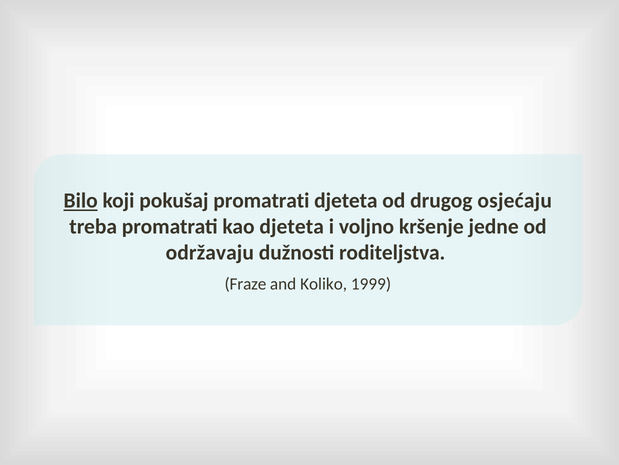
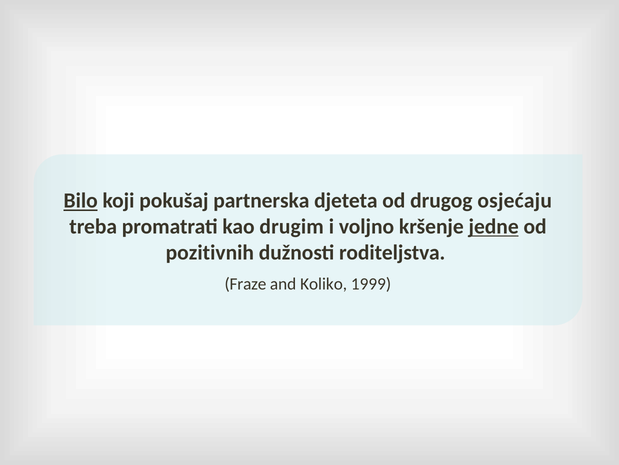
pokušaj promatrati: promatrati -> partnerska
kao djeteta: djeteta -> drugim
jedne underline: none -> present
održavaju: održavaju -> pozitivnih
